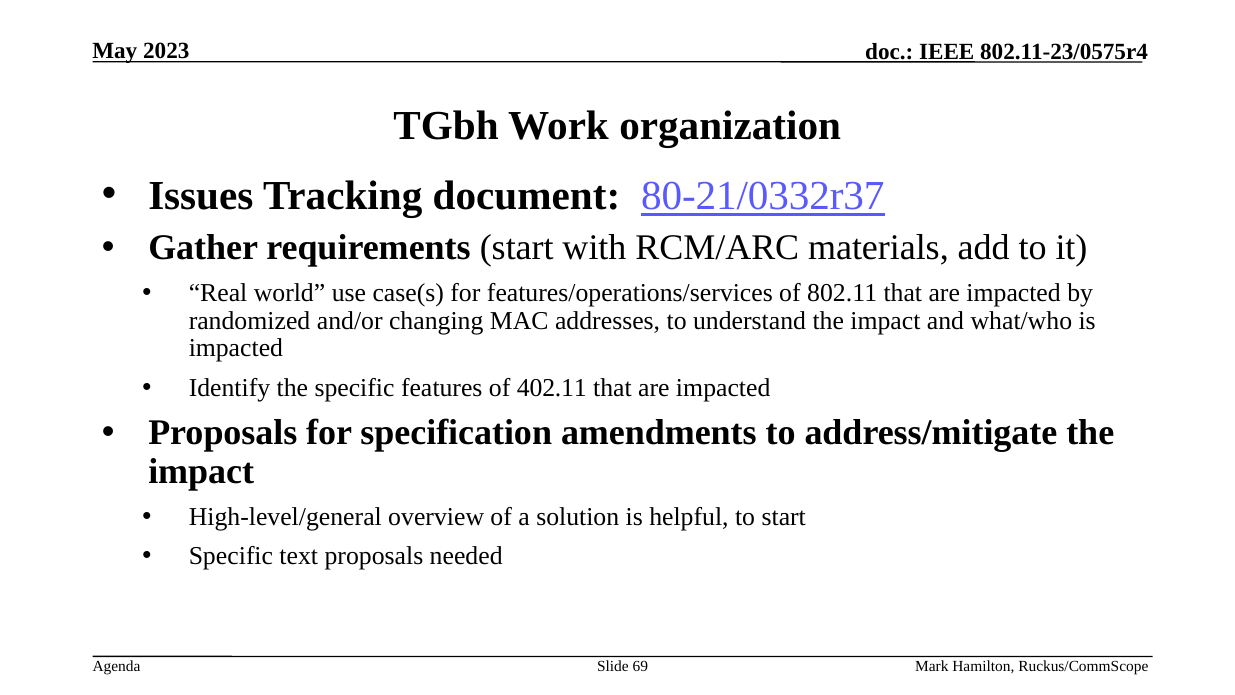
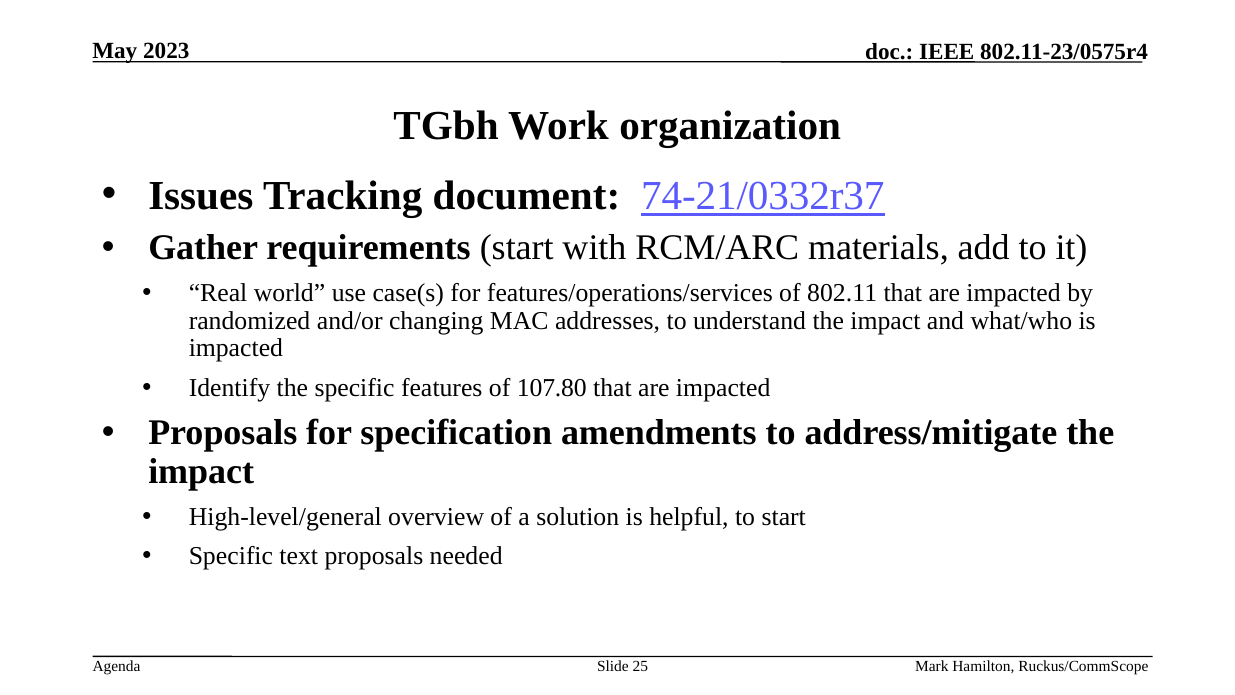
80-21/0332r37: 80-21/0332r37 -> 74-21/0332r37
402.11: 402.11 -> 107.80
69: 69 -> 25
